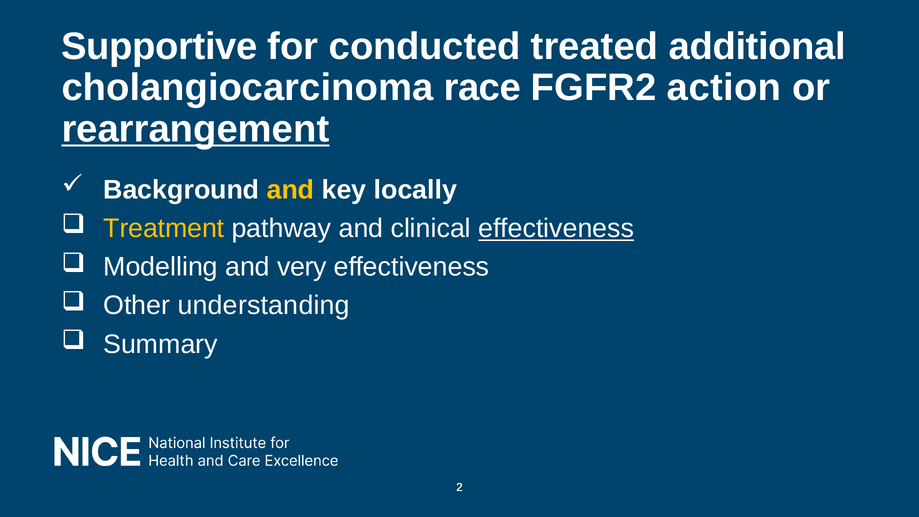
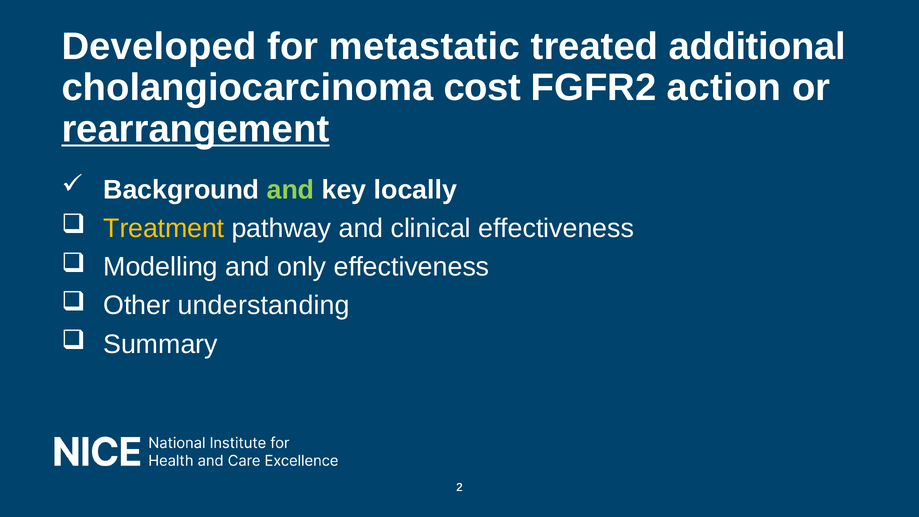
Supportive: Supportive -> Developed
conducted: conducted -> metastatic
race: race -> cost
and at (291, 190) colour: yellow -> light green
effectiveness at (556, 229) underline: present -> none
very: very -> only
